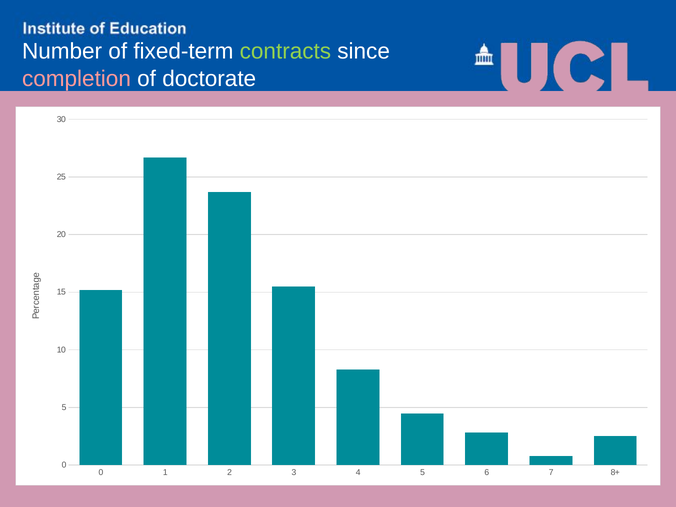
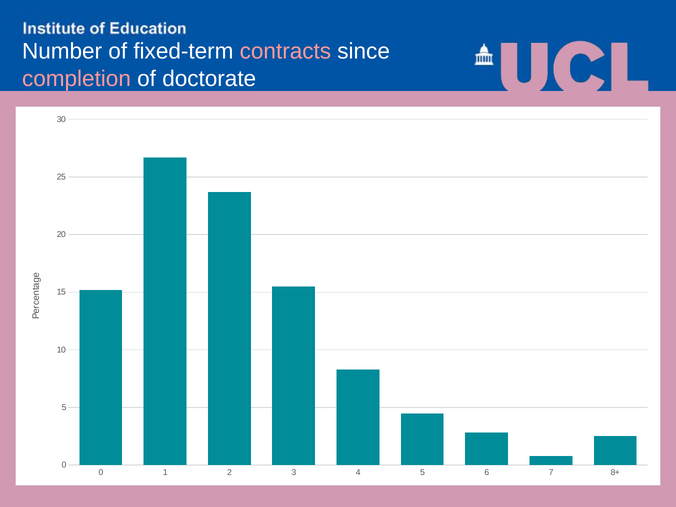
contracts colour: light green -> pink
